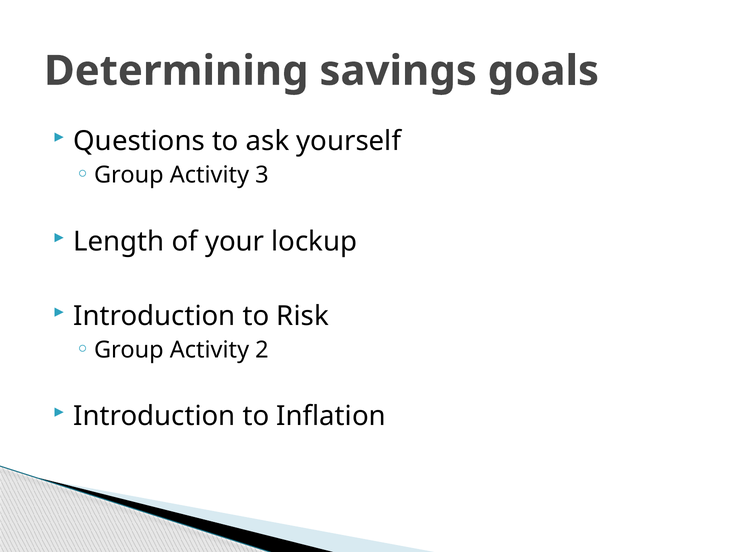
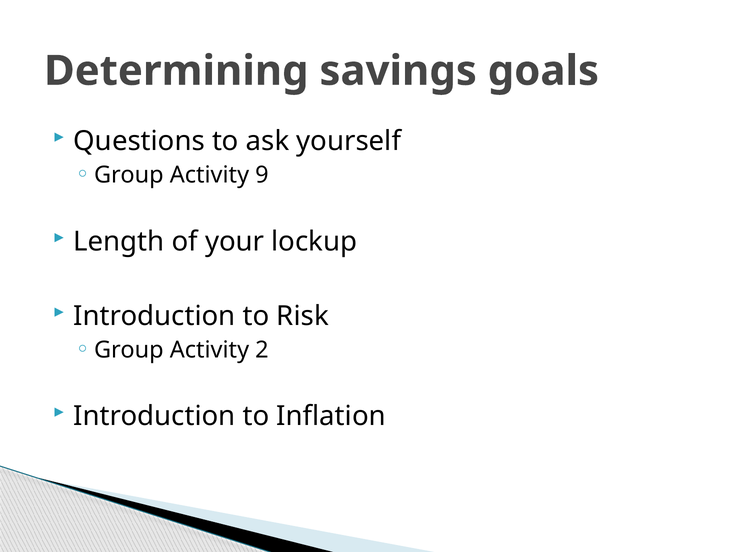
3: 3 -> 9
